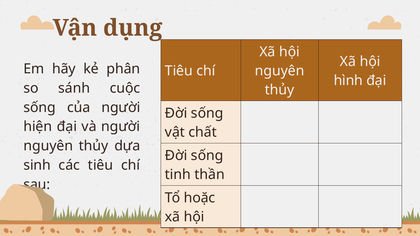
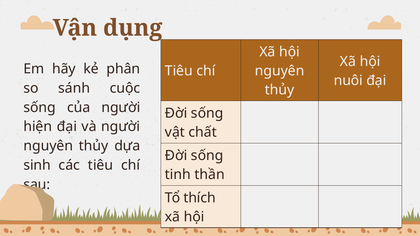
hình: hình -> nuôi
hoặc: hoặc -> thích
